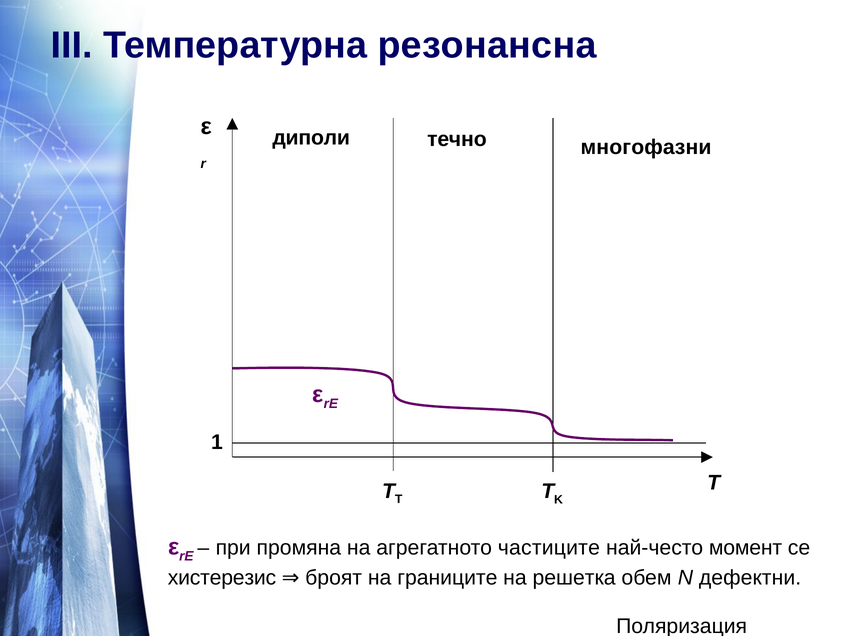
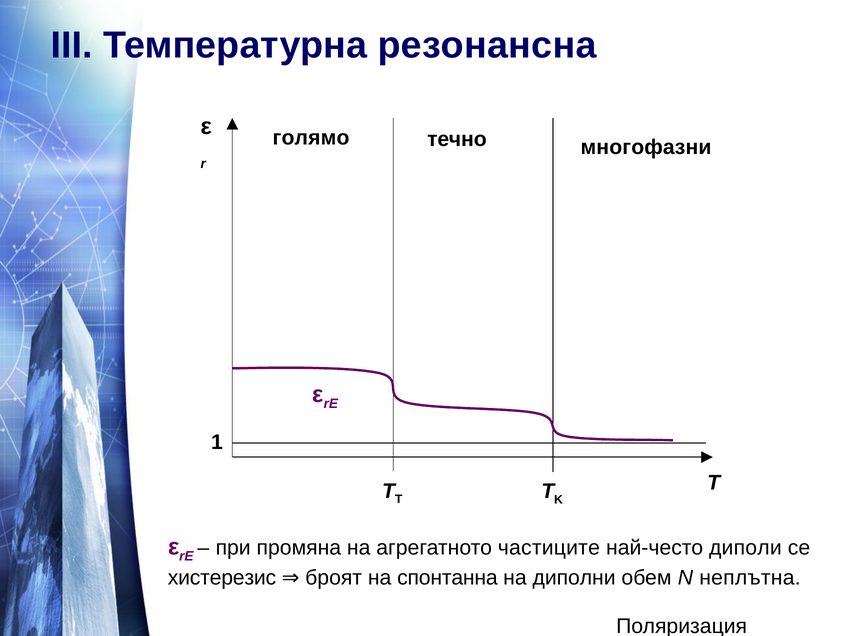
диполи: диполи -> голямо
момент: момент -> диполи
границите: границите -> спонтанна
решетка: решетка -> диполни
дефектни: дефектни -> неплътна
